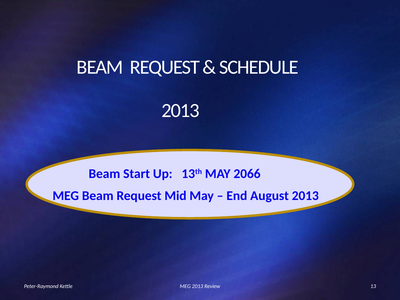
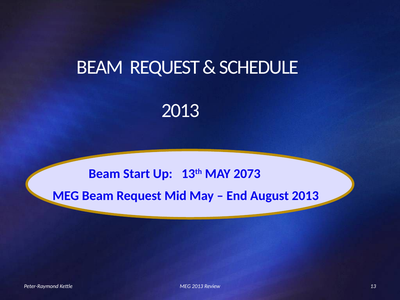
2066: 2066 -> 2073
